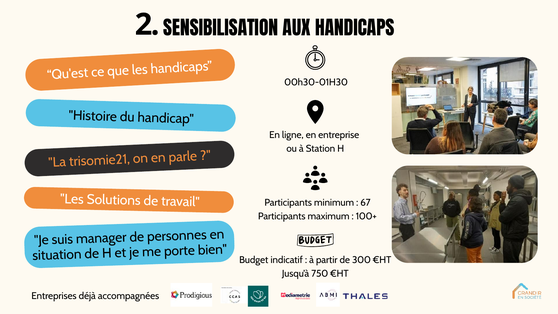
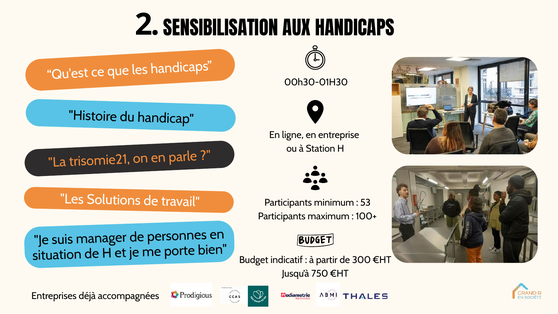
67: 67 -> 53
